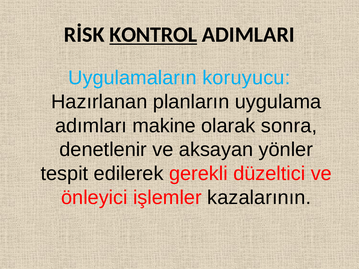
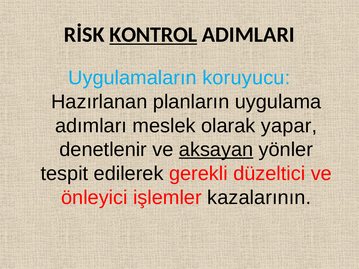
makine: makine -> meslek
sonra: sonra -> yapar
aksayan underline: none -> present
